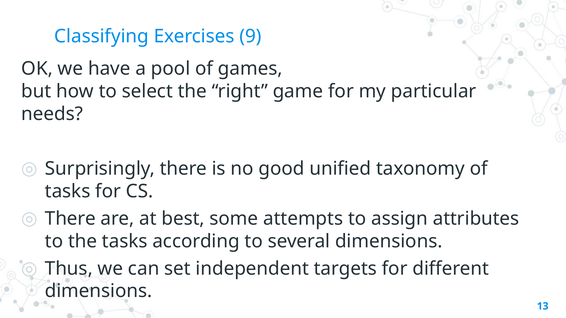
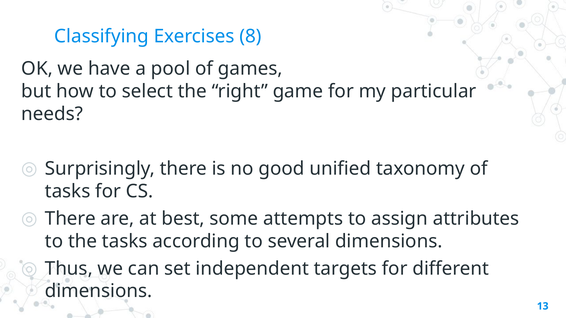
9: 9 -> 8
